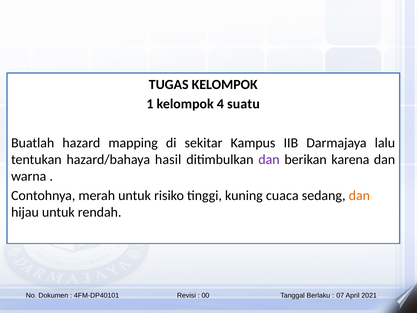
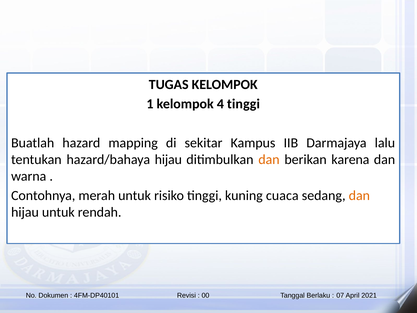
4 suatu: suatu -> tinggi
hazard/bahaya hasil: hasil -> hijau
dan at (269, 159) colour: purple -> orange
